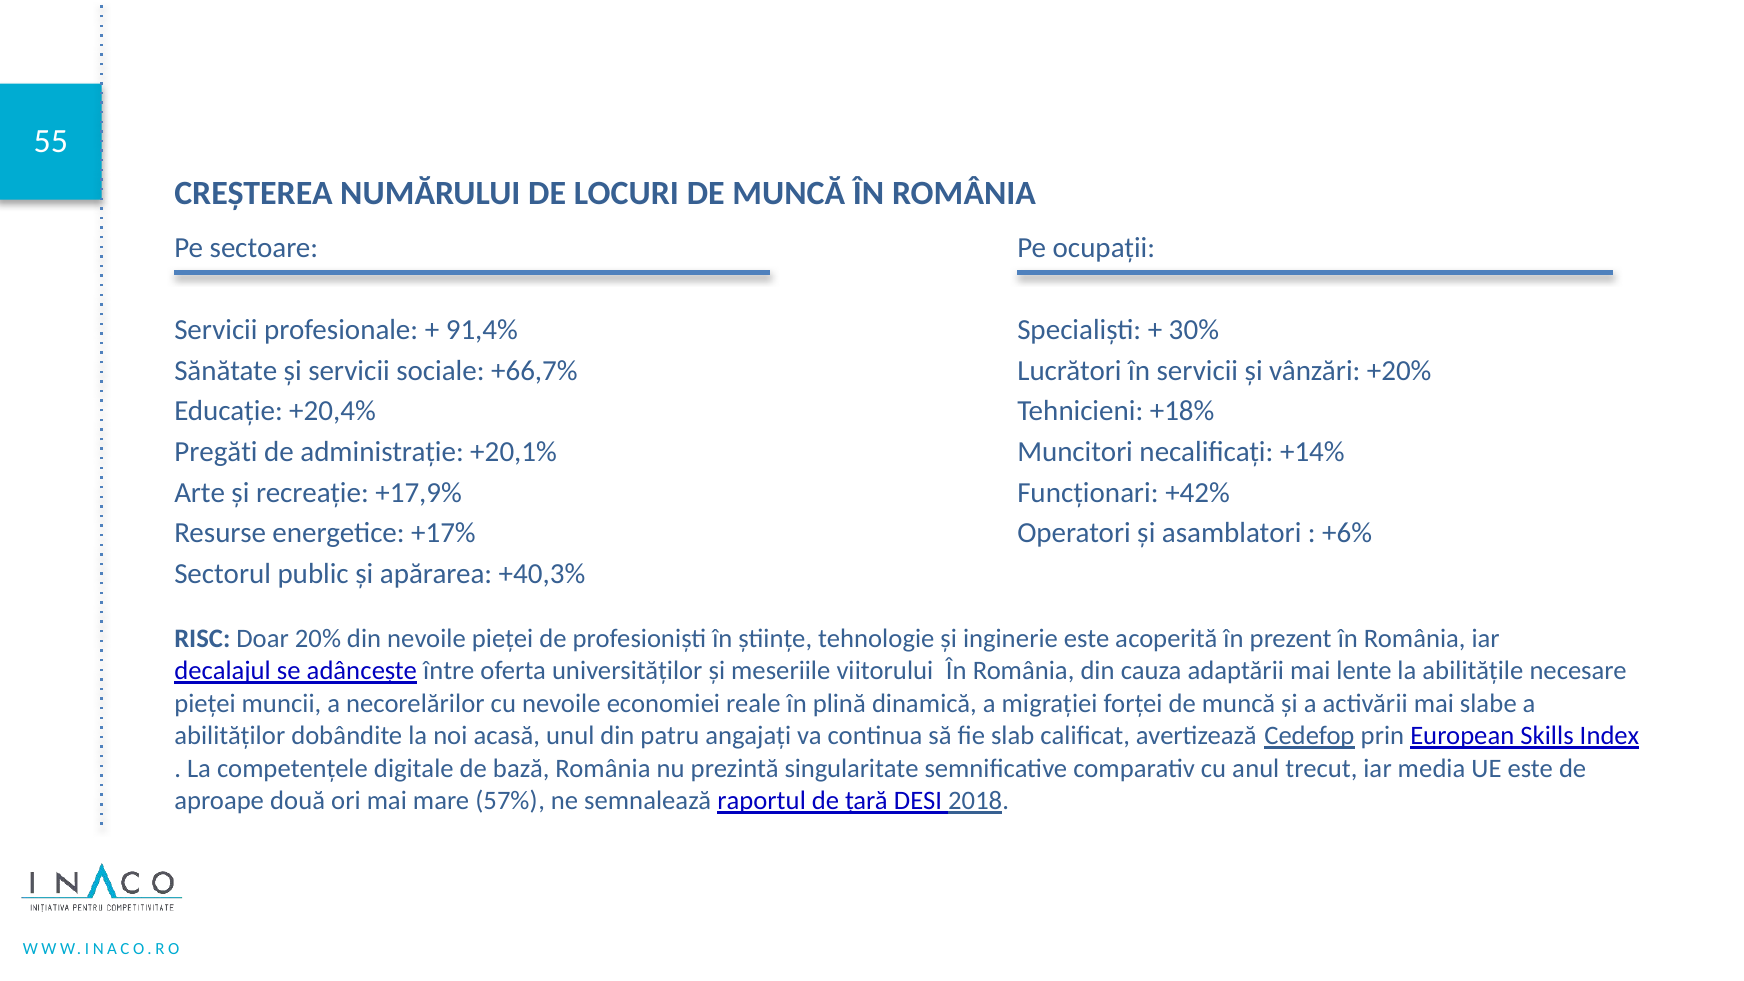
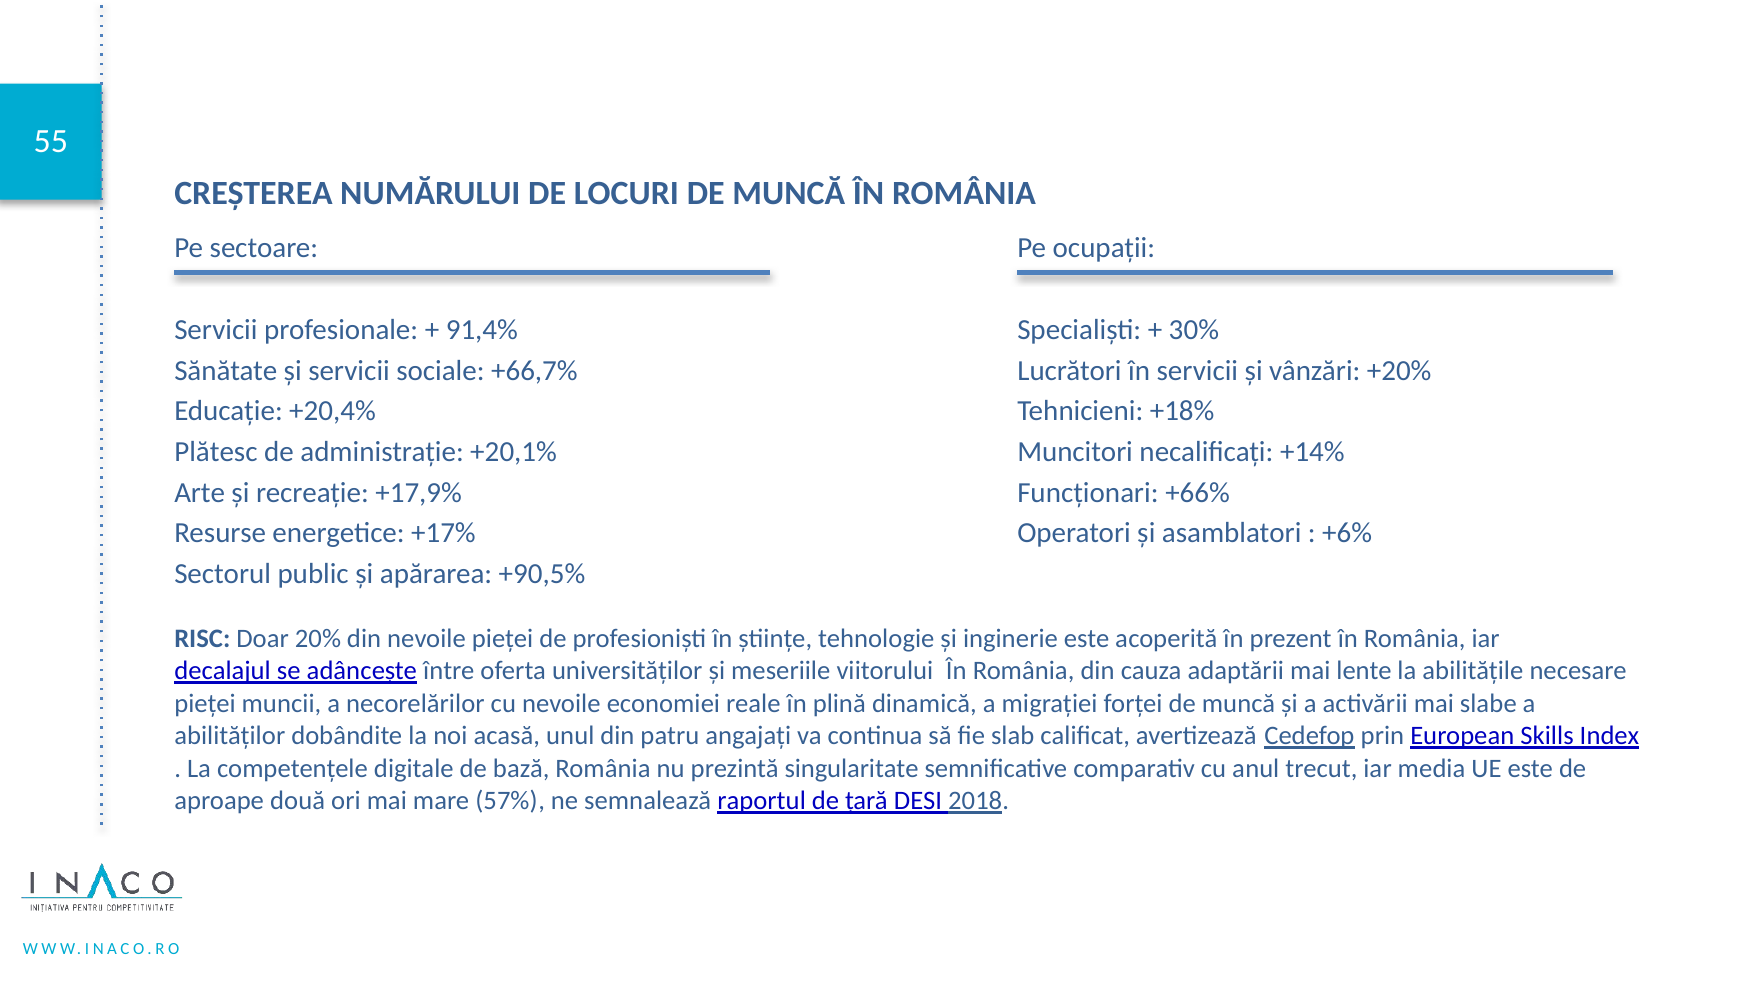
Pregăti: Pregăti -> Plătesc
+42%: +42% -> +66%
+40,3%: +40,3% -> +90,5%
